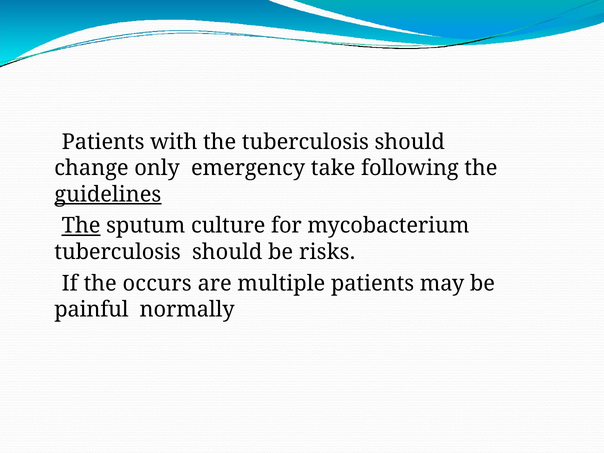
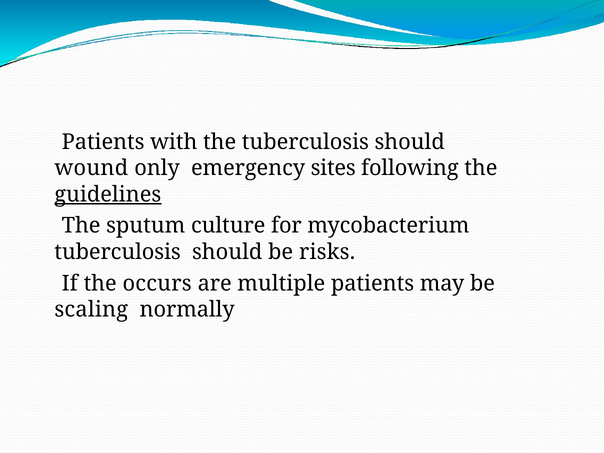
change: change -> wound
take: take -> sites
The at (81, 226) underline: present -> none
painful: painful -> scaling
